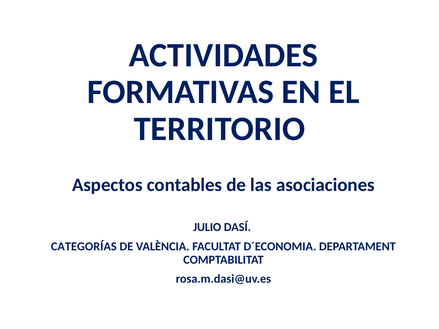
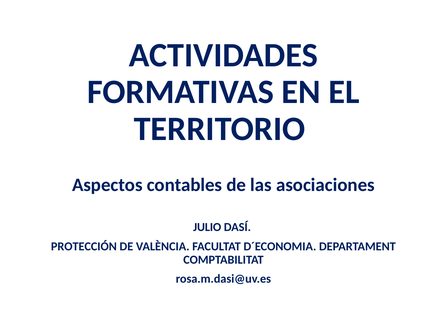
CATEGORÍAS: CATEGORÍAS -> PROTECCIÓN
